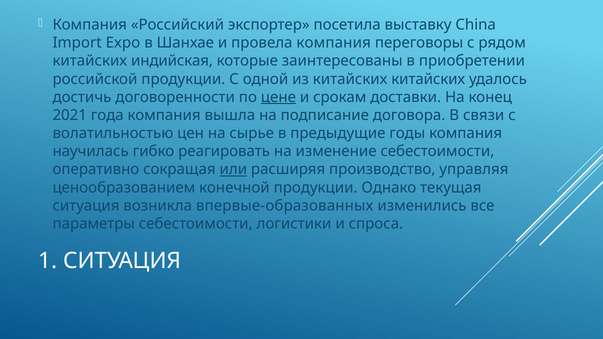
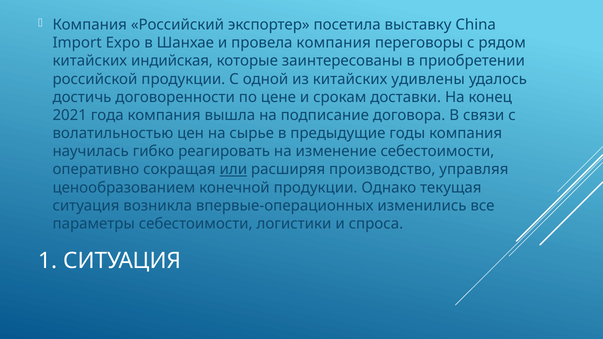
китайских китайских: китайских -> удивлены
цене underline: present -> none
впервые-образованных: впервые-образованных -> впервые-операционных
